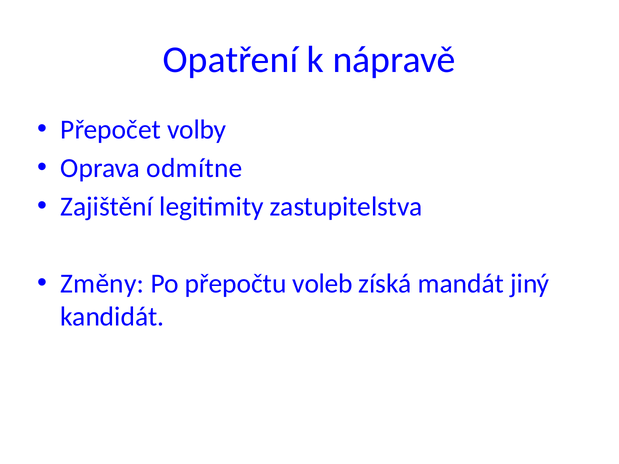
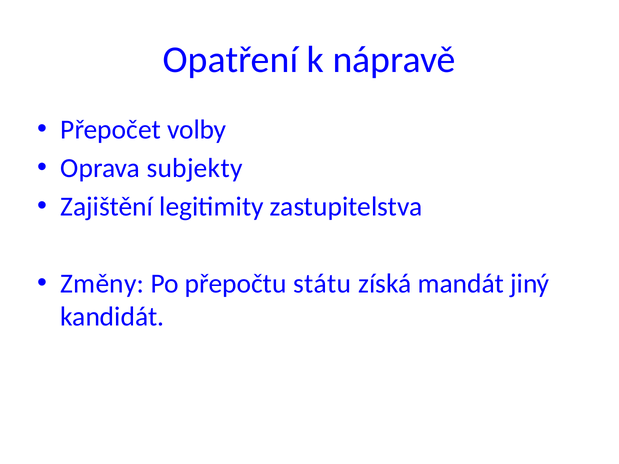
odmítne: odmítne -> subjekty
voleb: voleb -> státu
